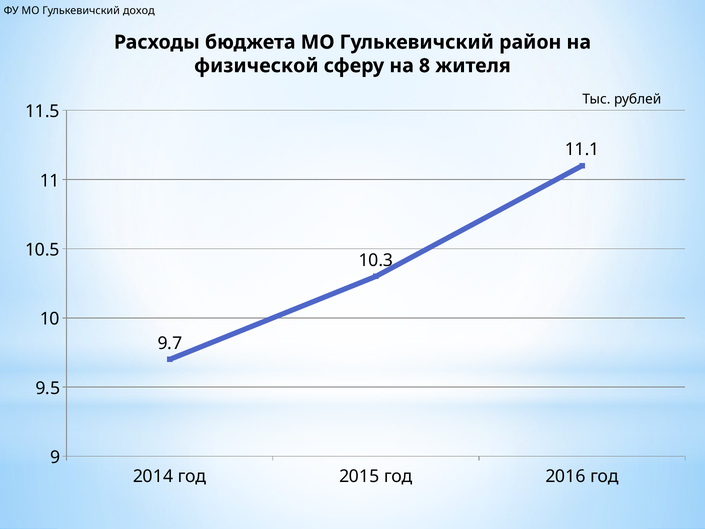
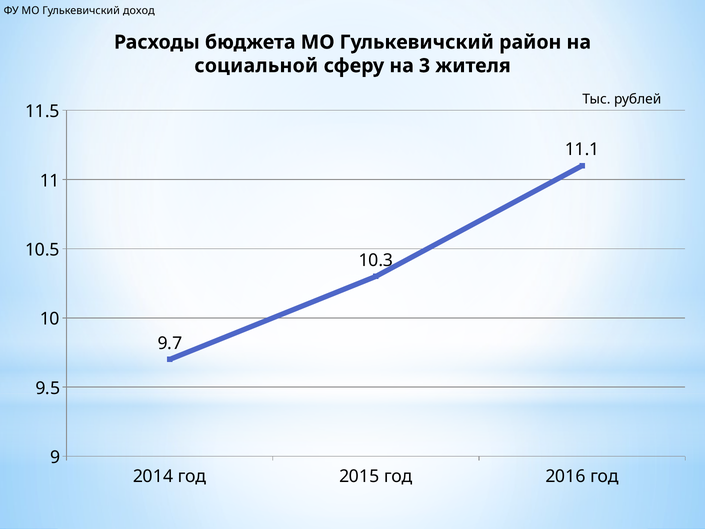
физической: физической -> социальной
8: 8 -> 3
